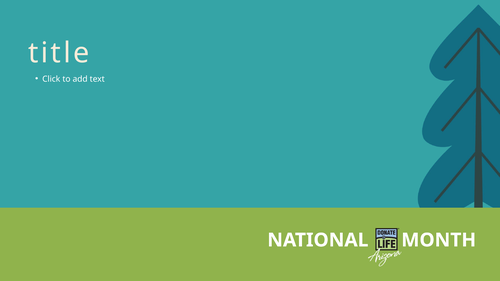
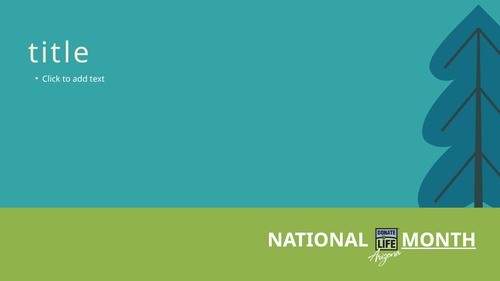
MONTH underline: none -> present
